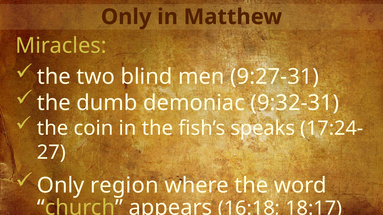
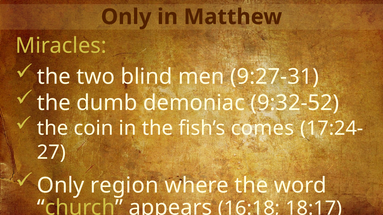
9:32-31: 9:32-31 -> 9:32-52
speaks: speaks -> comes
